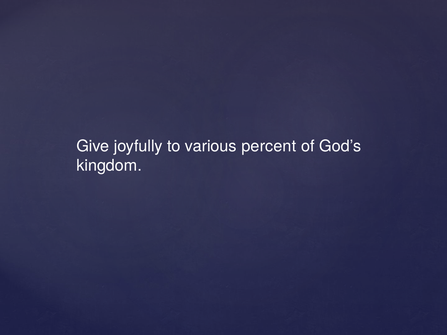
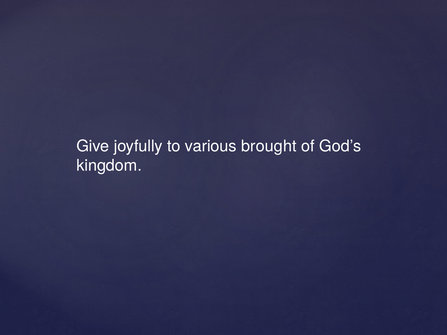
percent: percent -> brought
